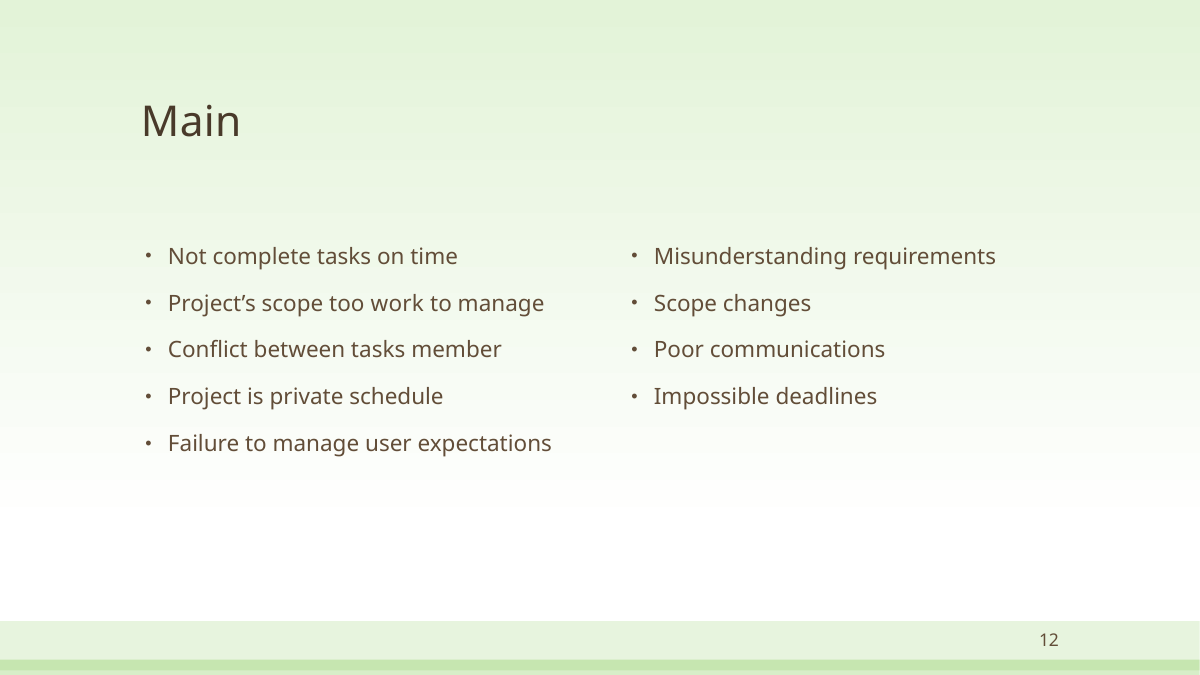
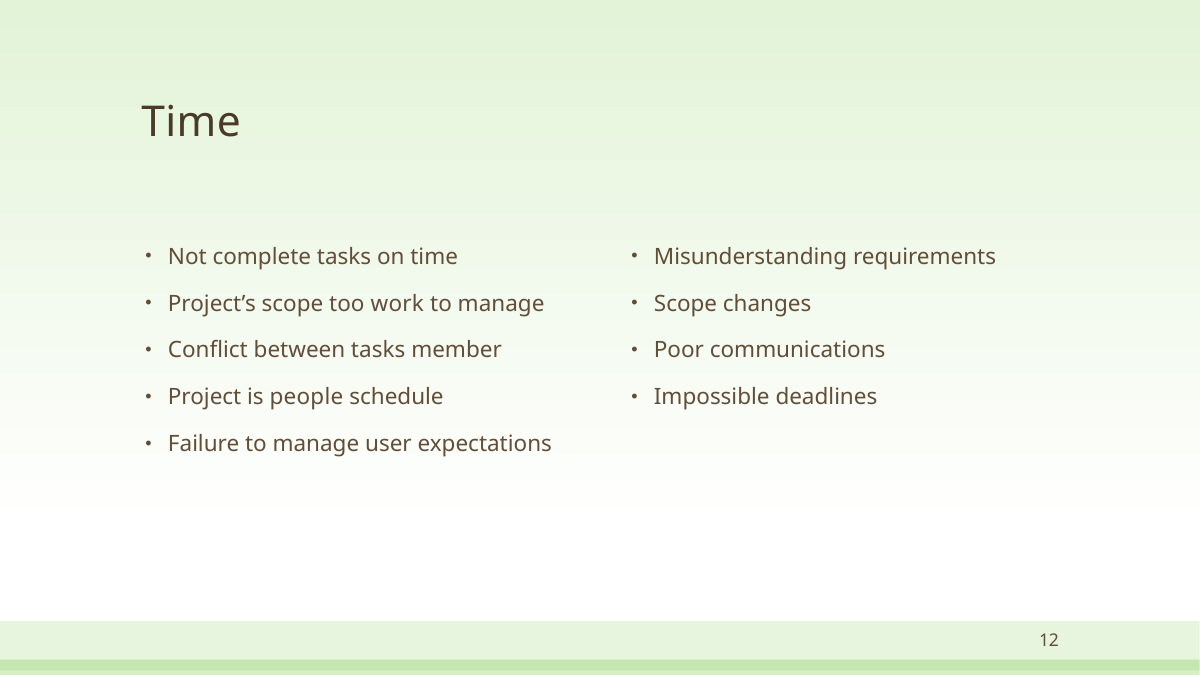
Main at (191, 123): Main -> Time
private: private -> people
